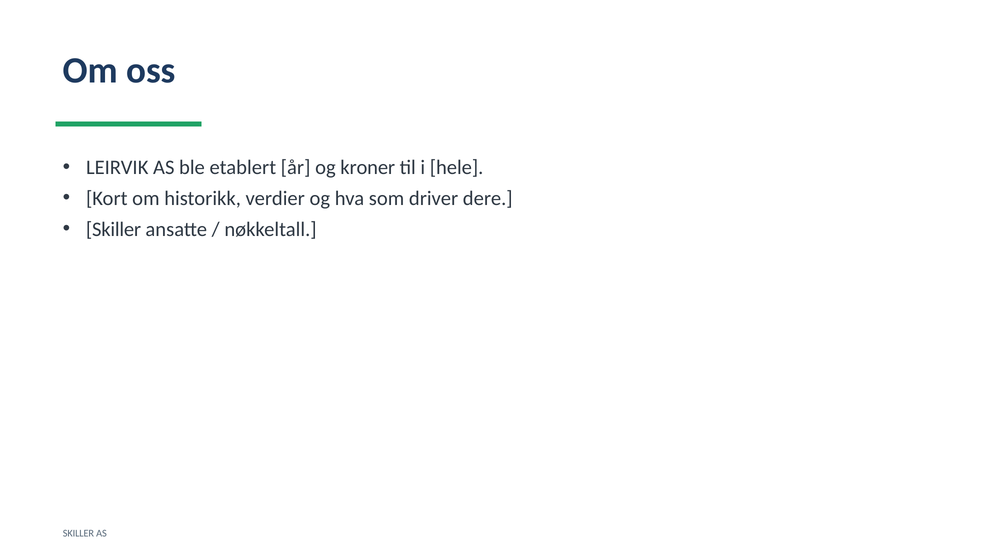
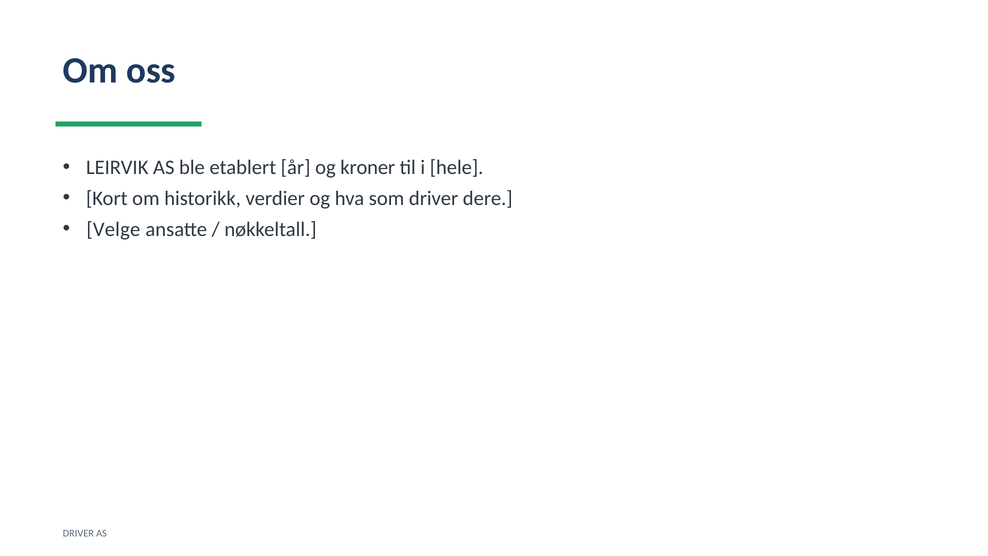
Skiller at (114, 229): Skiller -> Velge
SKILLER at (78, 533): SKILLER -> DRIVER
